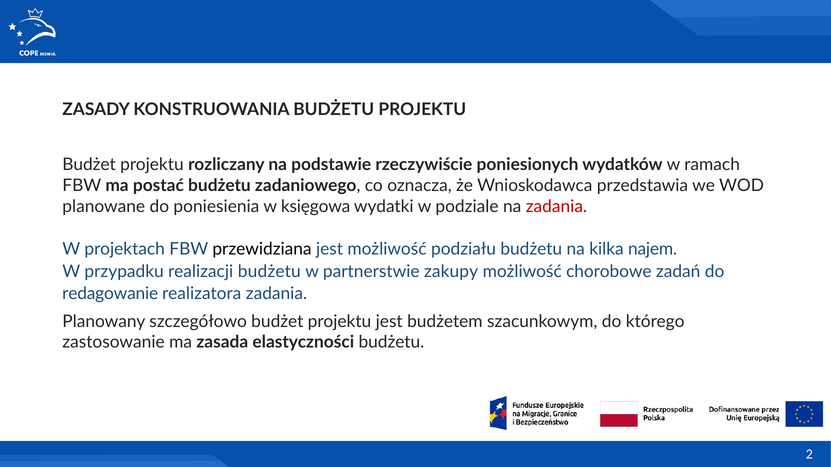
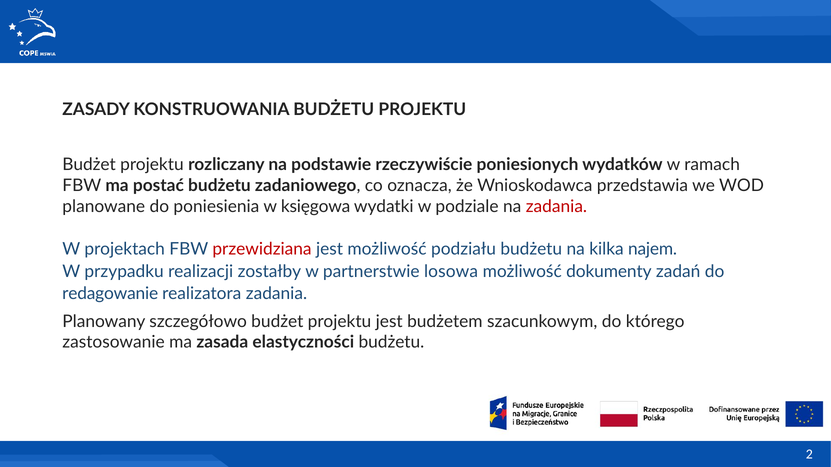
przewidziana colour: black -> red
realizacji budżetu: budżetu -> zostałby
zakupy: zakupy -> losowa
chorobowe: chorobowe -> dokumenty
